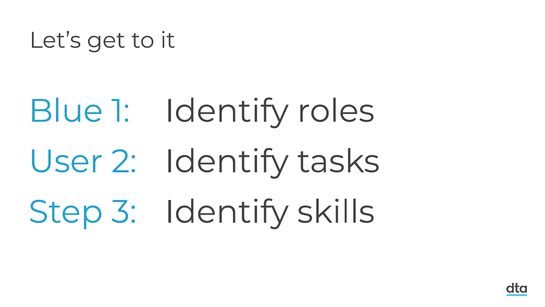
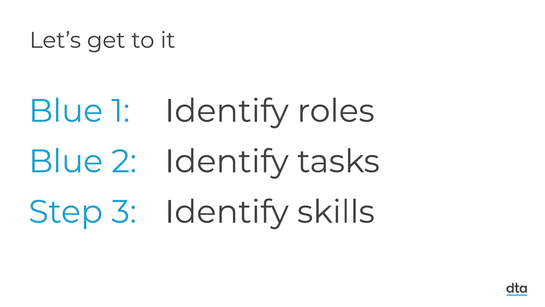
User at (66, 161): User -> Blue
